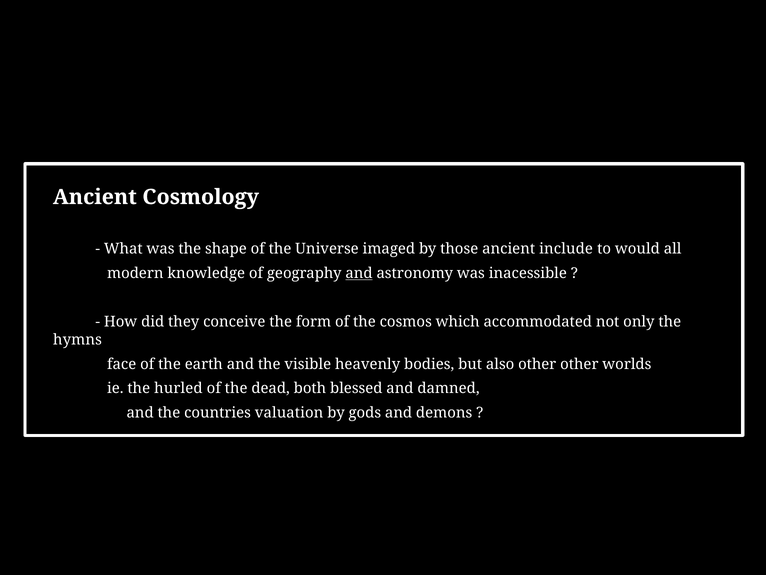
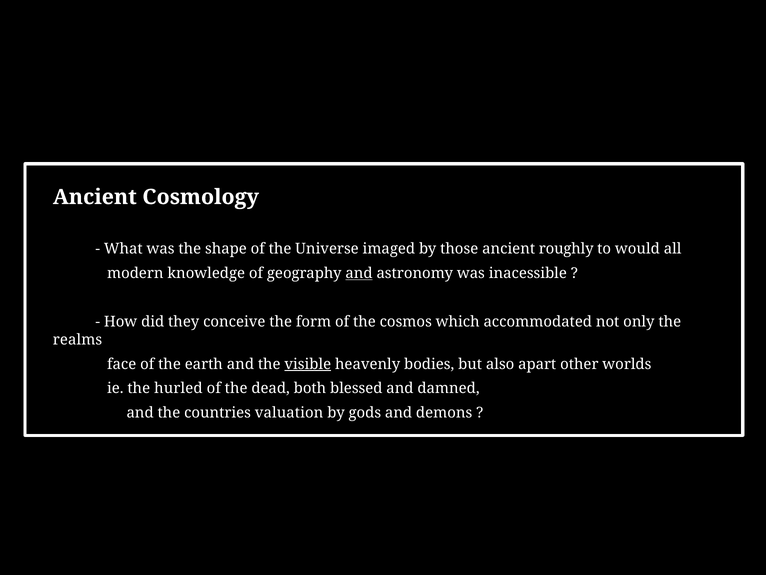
include: include -> roughly
hymns: hymns -> realms
visible underline: none -> present
also other: other -> apart
